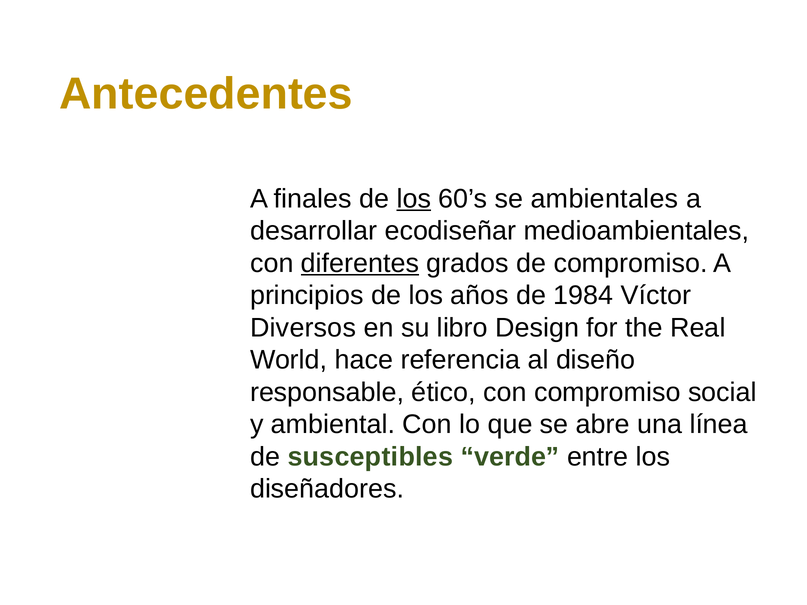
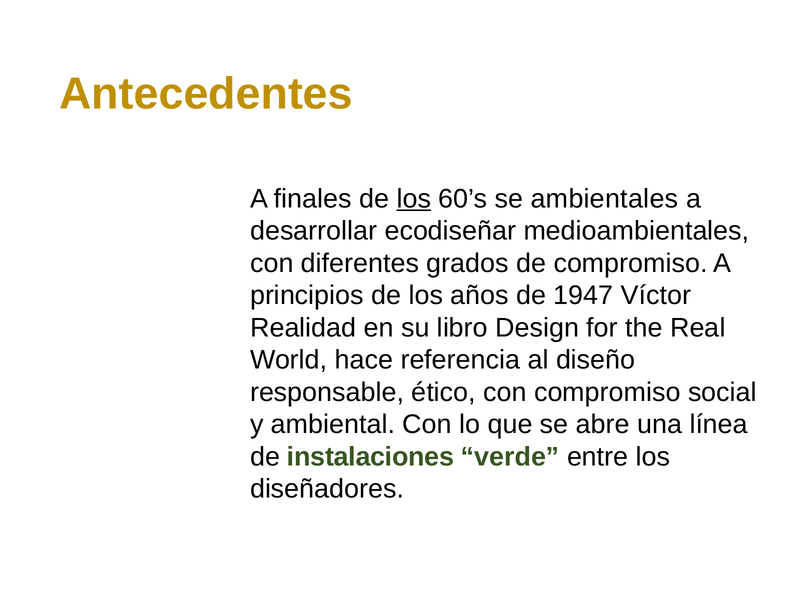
diferentes underline: present -> none
1984: 1984 -> 1947
Diversos: Diversos -> Realidad
susceptibles: susceptibles -> instalaciones
